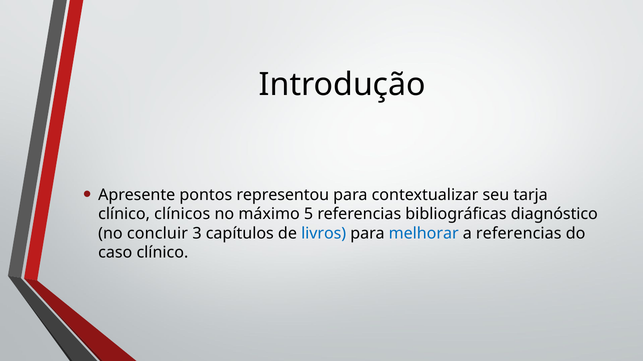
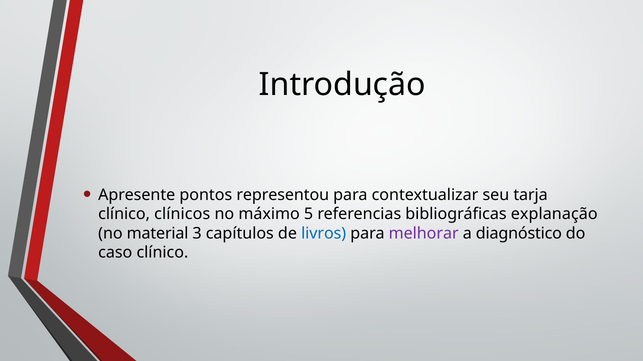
diagnóstico: diagnóstico -> explanação
concluir: concluir -> material
melhorar colour: blue -> purple
a referencias: referencias -> diagnóstico
